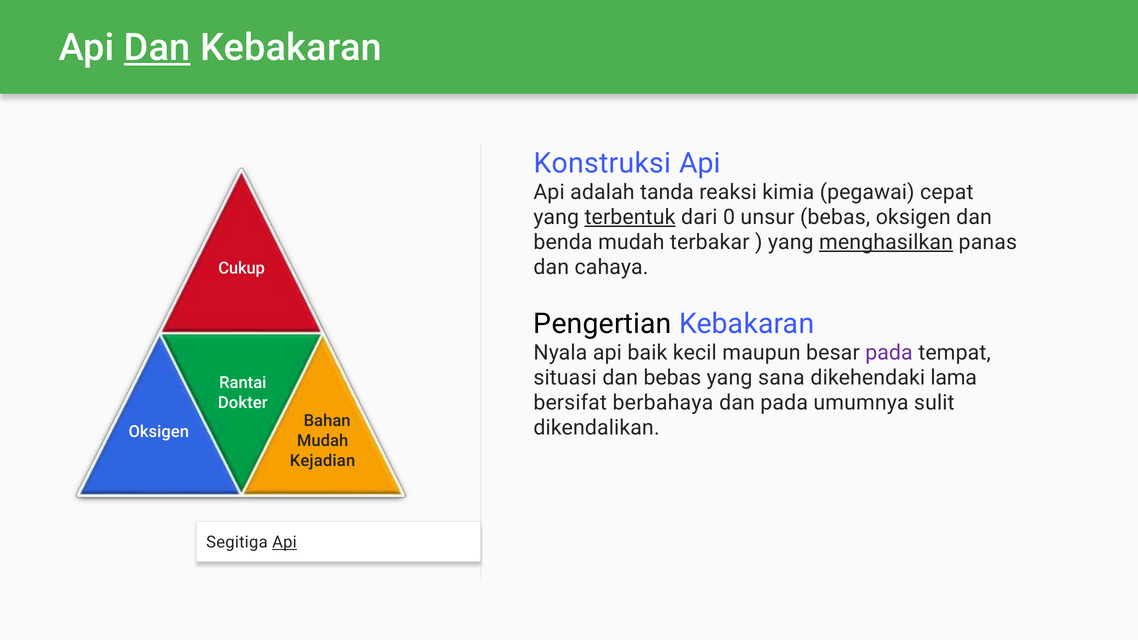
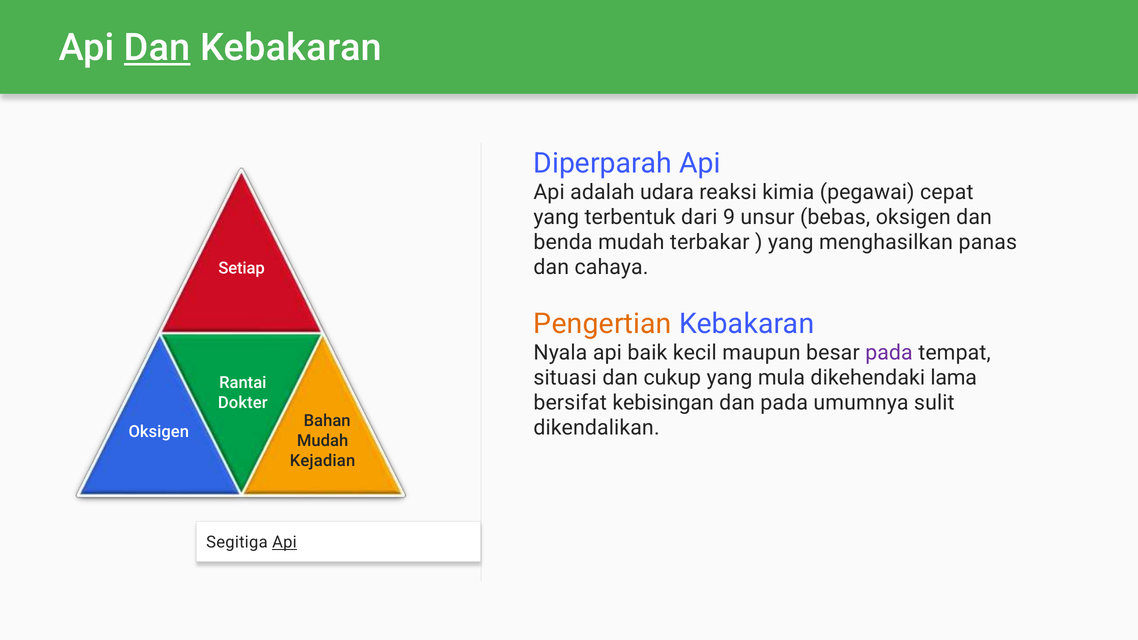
Konstruksi: Konstruksi -> Diperparah
tanda: tanda -> udara
terbentuk underline: present -> none
0: 0 -> 9
menghasilkan underline: present -> none
Cukup: Cukup -> Setiap
Pengertian colour: black -> orange
dan bebas: bebas -> cukup
sana: sana -> mula
berbahaya: berbahaya -> kebisingan
